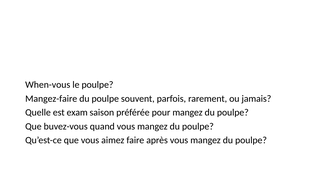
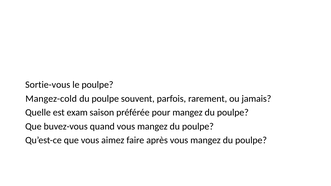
When-vous: When-vous -> Sortie-vous
Mangez-faire: Mangez-faire -> Mangez-cold
